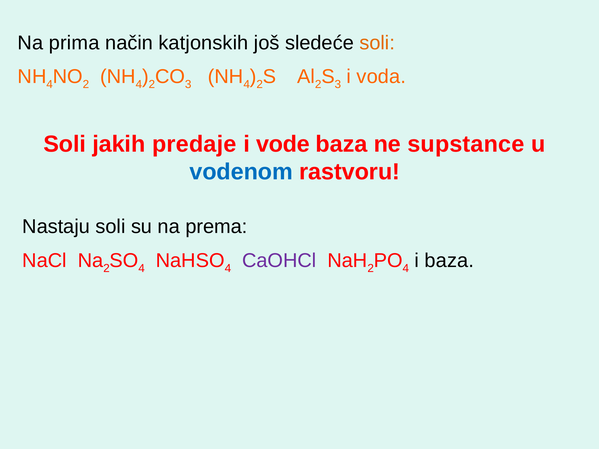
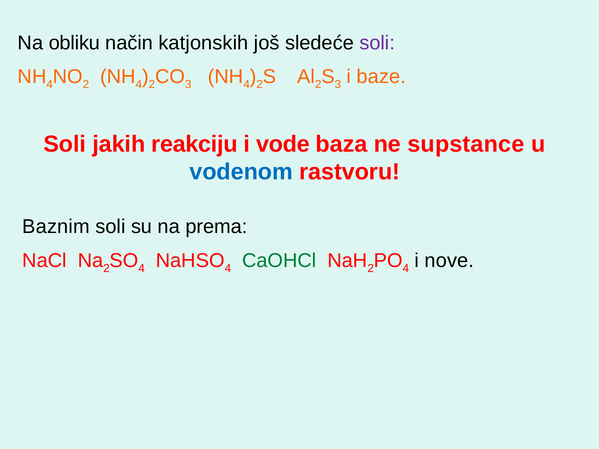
prima: prima -> obliku
soli at (377, 43) colour: orange -> purple
voda: voda -> baze
predaje: predaje -> reakciju
Nastaju: Nastaju -> Baznim
CaOHCl colour: purple -> green
i baza: baza -> nove
